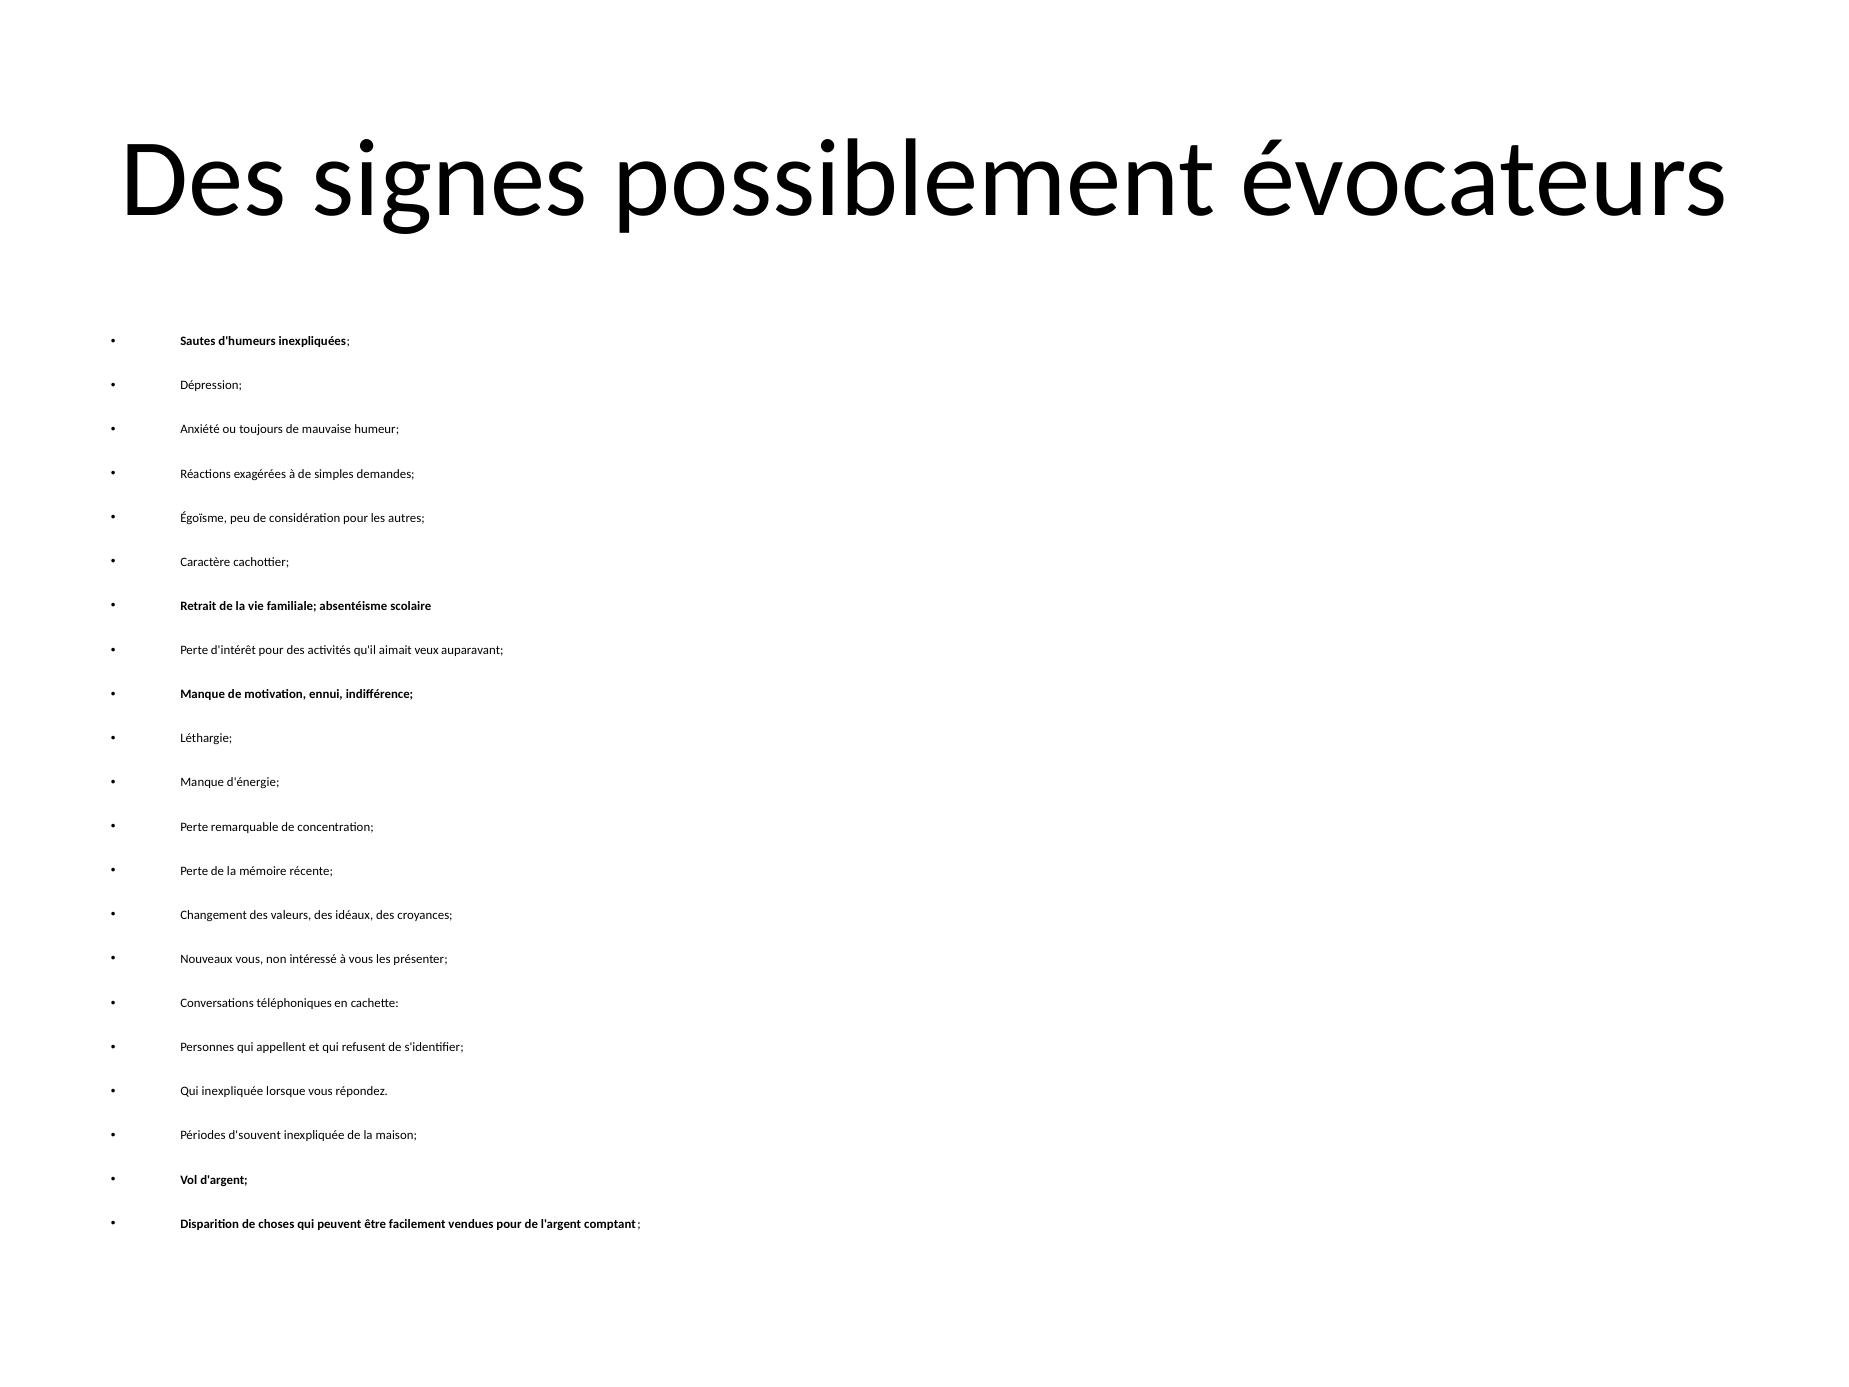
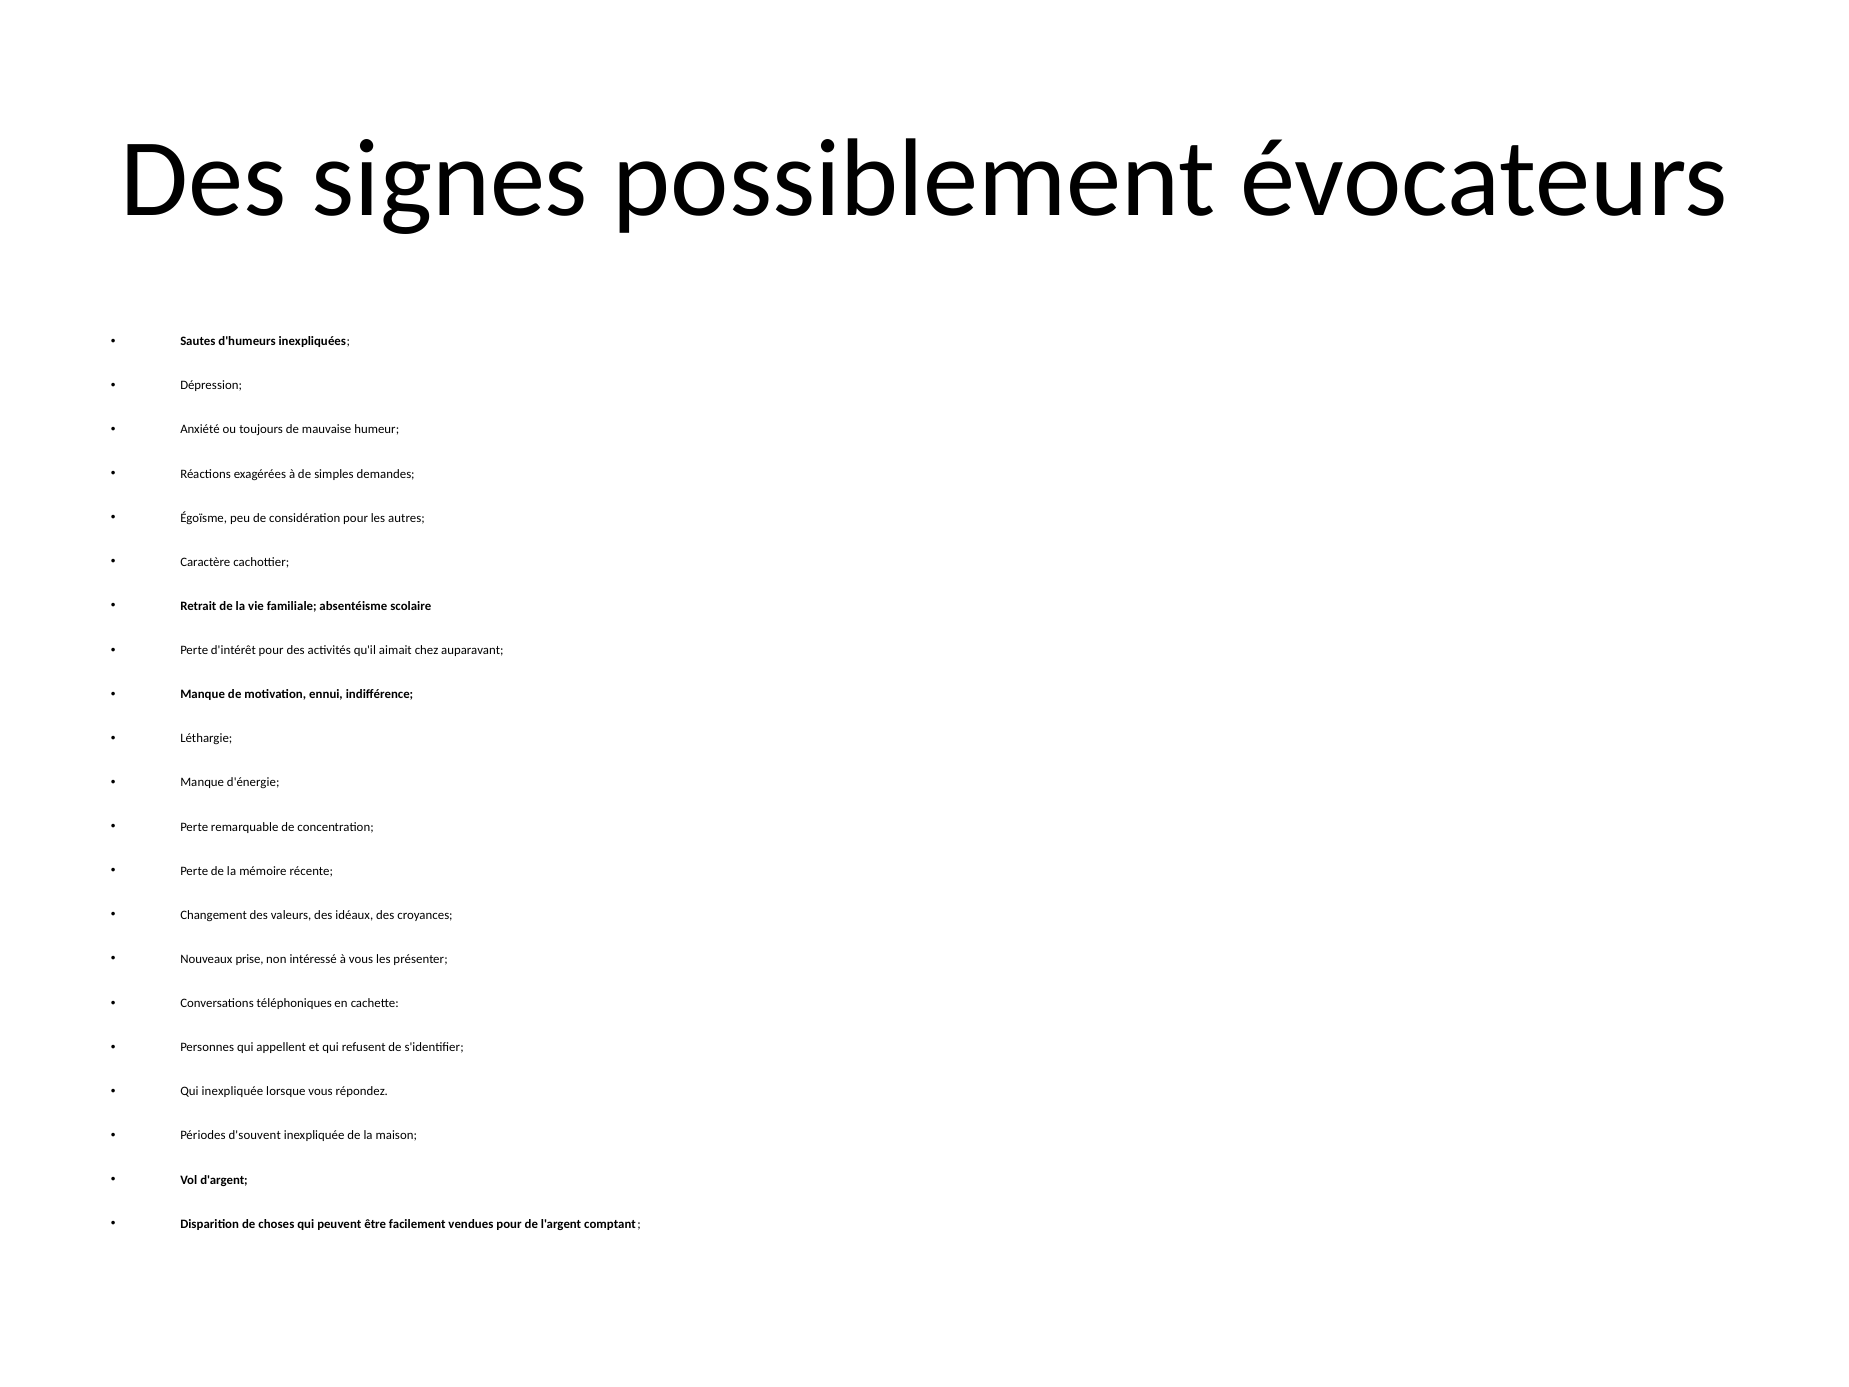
veux: veux -> chez
Nouveaux vous: vous -> prise
